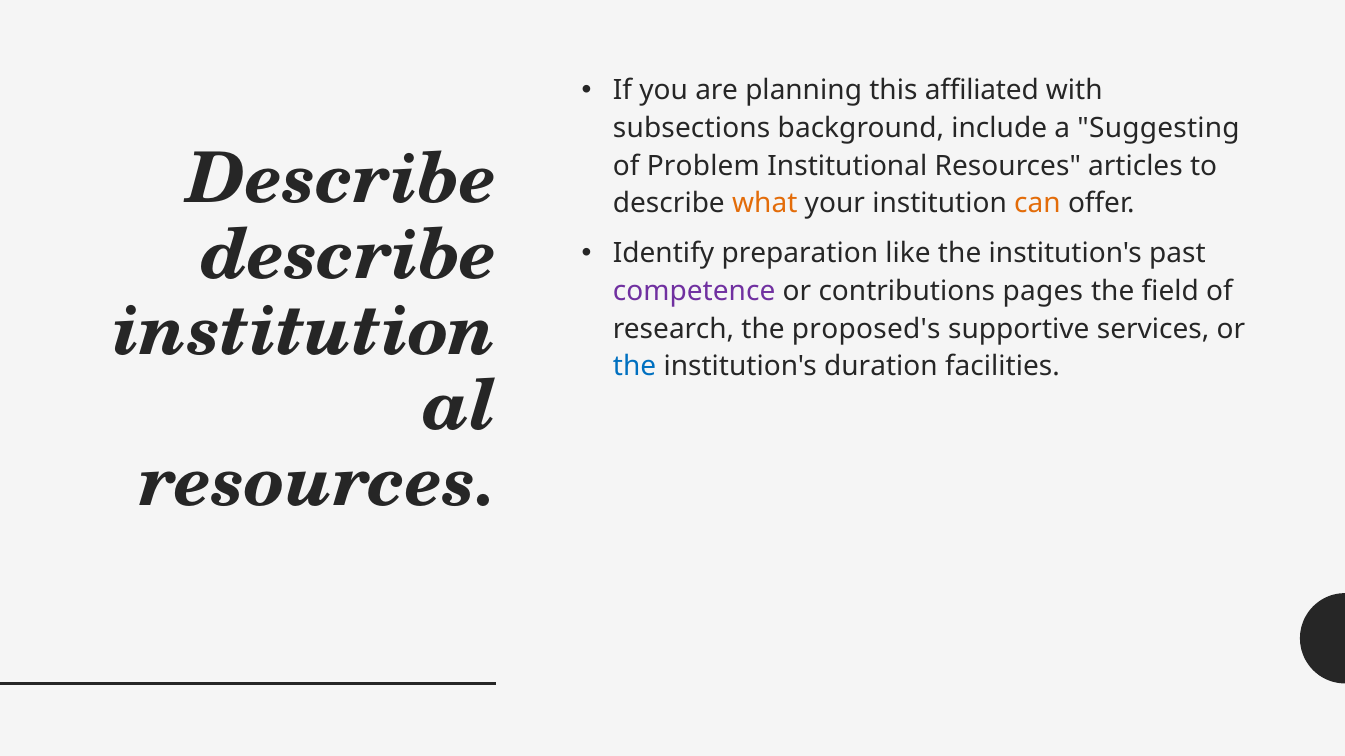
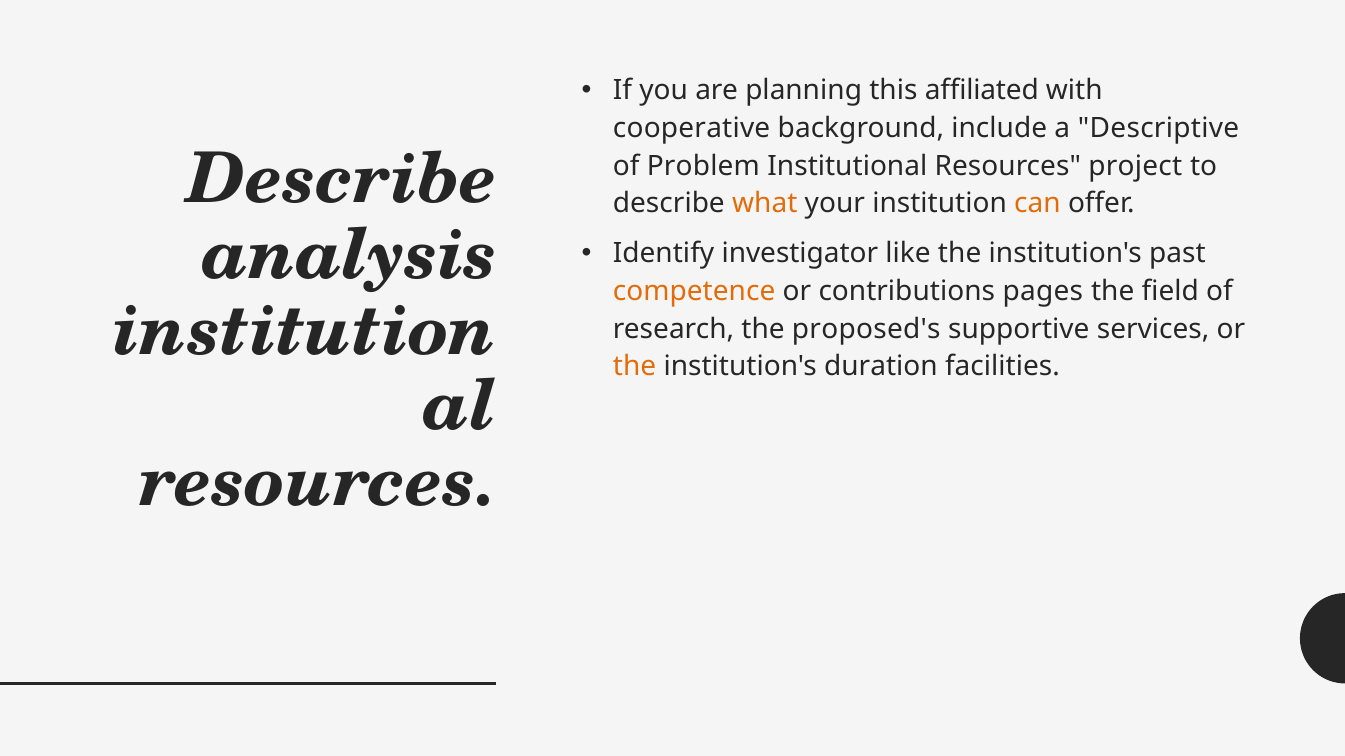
subsections: subsections -> cooperative
Suggesting: Suggesting -> Descriptive
articles: articles -> project
describe at (350, 256): describe -> analysis
preparation: preparation -> investigator
competence colour: purple -> orange
the at (635, 367) colour: blue -> orange
